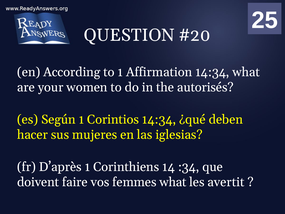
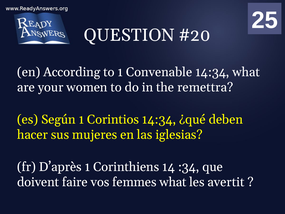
Affirmation: Affirmation -> Convenable
autorisés: autorisés -> remettra
